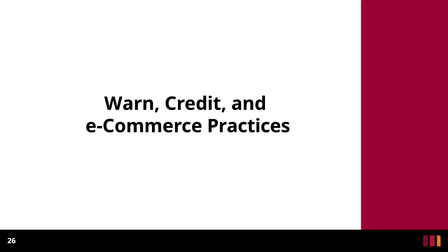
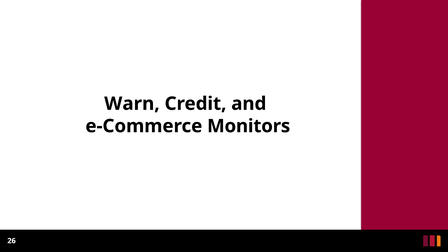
Practices: Practices -> Monitors
